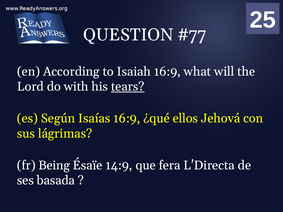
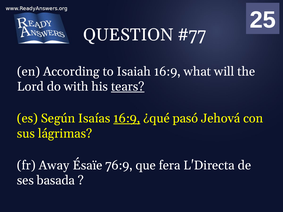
16:9 at (127, 119) underline: none -> present
ellos: ellos -> pasó
Being: Being -> Away
14:9: 14:9 -> 76:9
